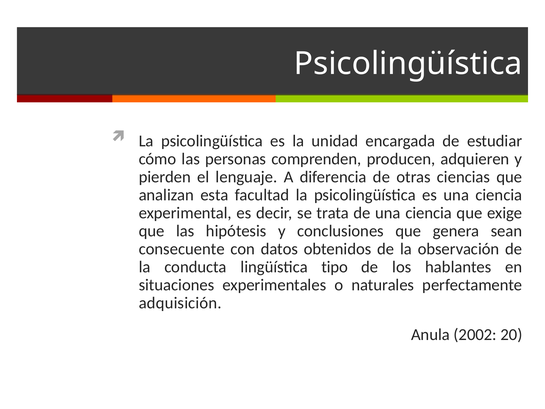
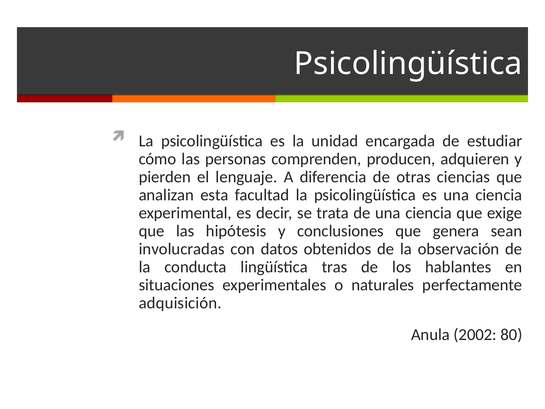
consecuente: consecuente -> involucradas
tipo: tipo -> tras
20: 20 -> 80
